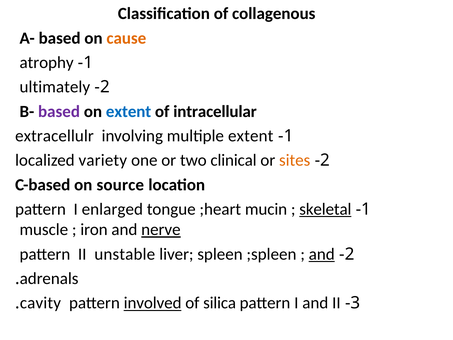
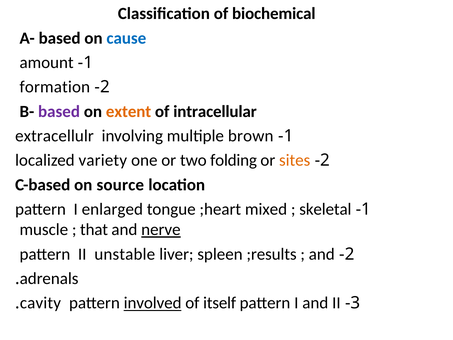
collagenous: collagenous -> biochemical
cause colour: orange -> blue
atrophy: atrophy -> amount
ultimately: ultimately -> formation
extent at (129, 111) colour: blue -> orange
multiple extent: extent -> brown
clinical: clinical -> folding
mucin: mucin -> mixed
skeletal underline: present -> none
iron: iron -> that
;spleen: ;spleen -> ;results
and at (322, 254) underline: present -> none
silica: silica -> itself
